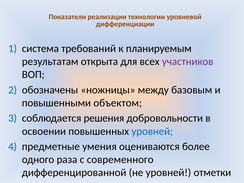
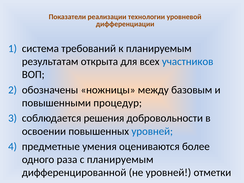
участников colour: purple -> blue
объектом: объектом -> процедур
с современного: современного -> планируемым
